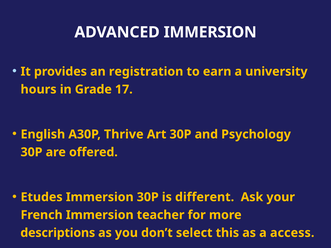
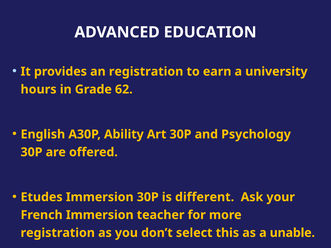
ADVANCED IMMERSION: IMMERSION -> EDUCATION
17: 17 -> 62
Thrive: Thrive -> Ability
descriptions at (58, 233): descriptions -> registration
access: access -> unable
